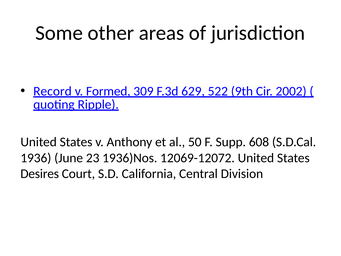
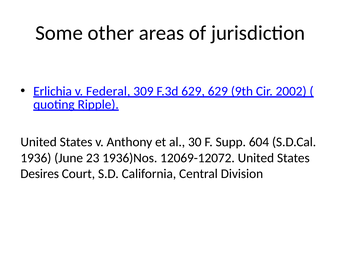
Record: Record -> Erlichia
Formed: Formed -> Federal
629 522: 522 -> 629
50: 50 -> 30
608: 608 -> 604
